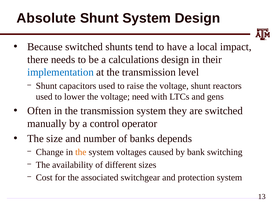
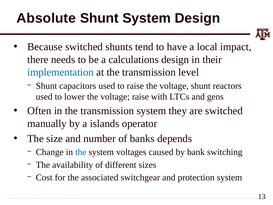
voltage need: need -> raise
control: control -> islands
the at (81, 152) colour: orange -> blue
